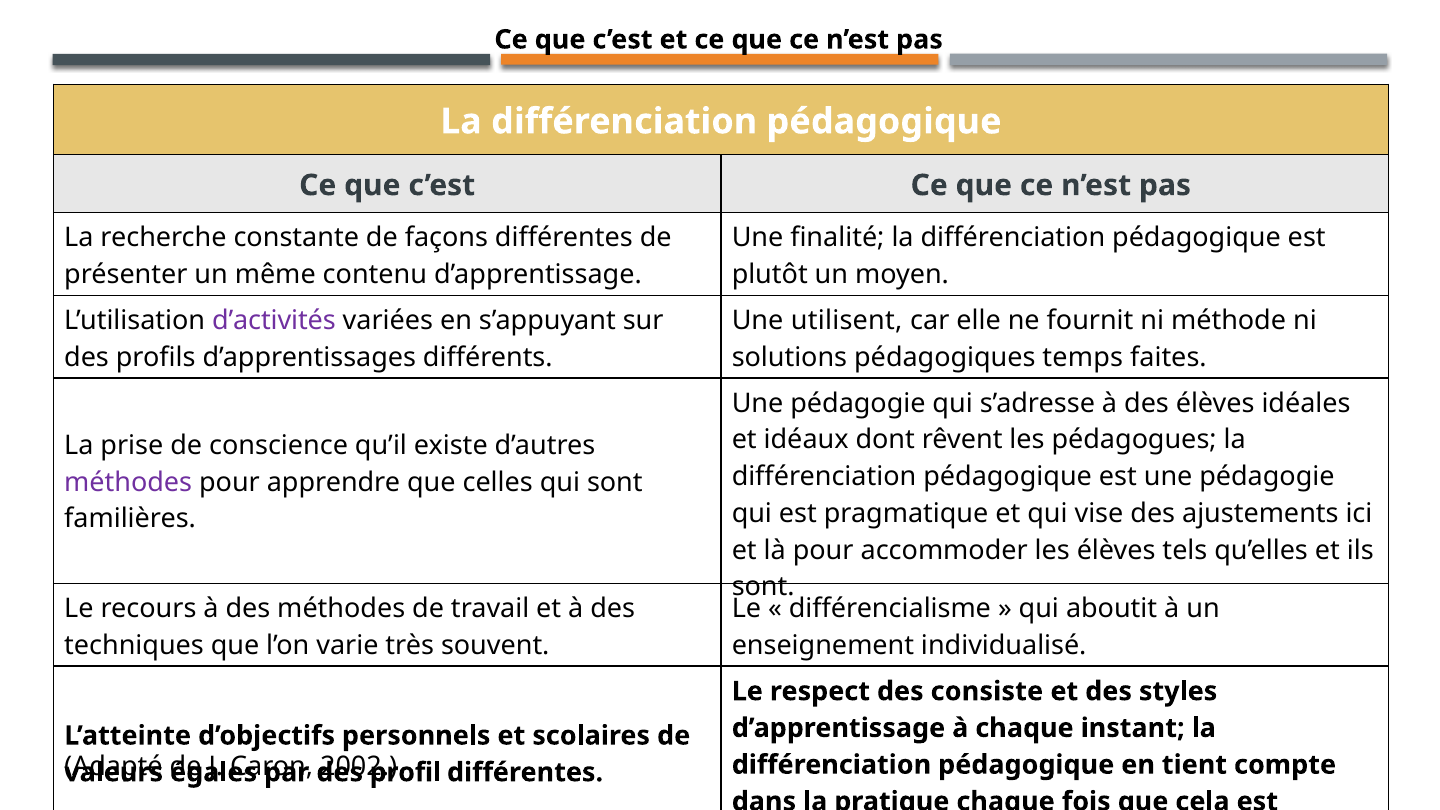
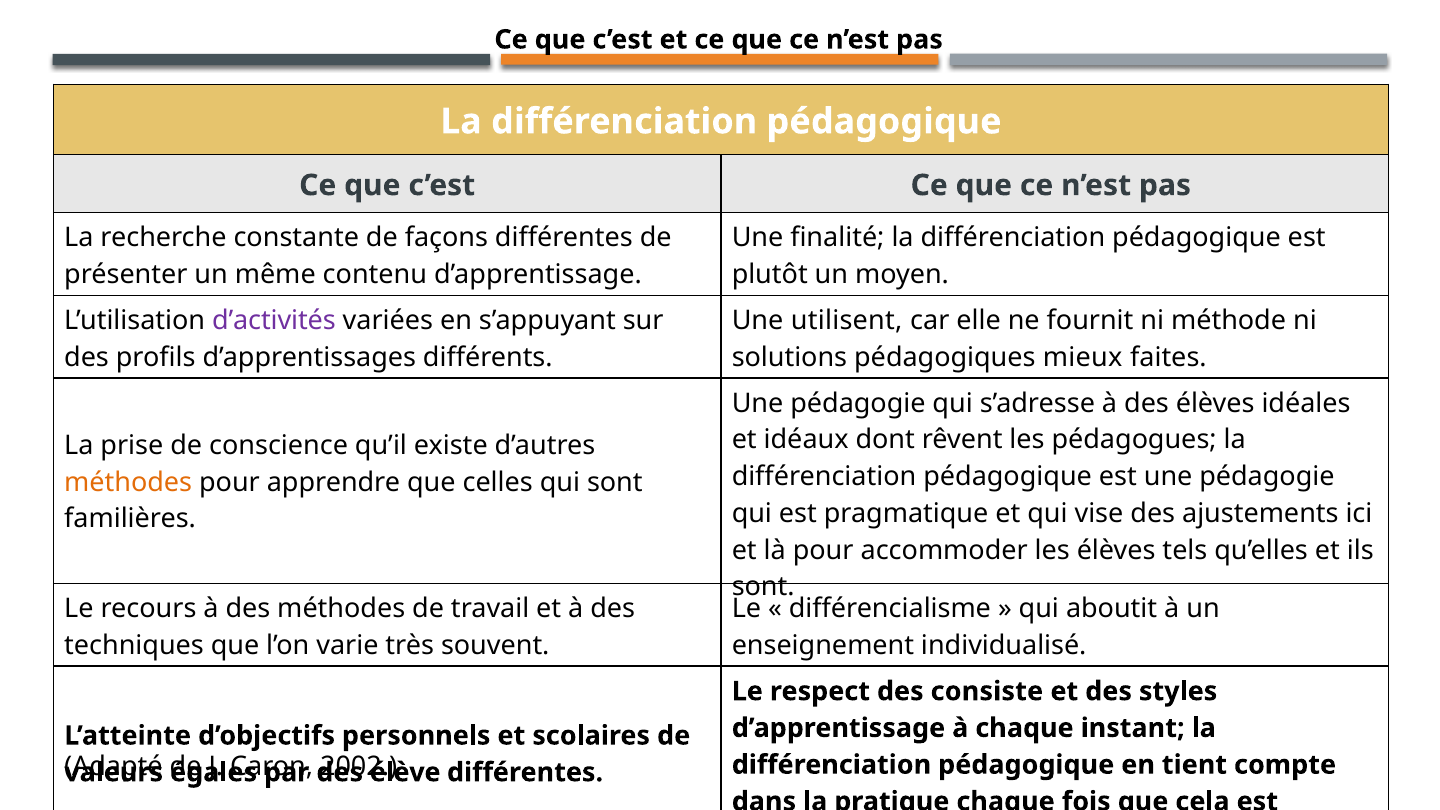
temps: temps -> mieux
méthodes at (128, 482) colour: purple -> orange
profil: profil -> élève
